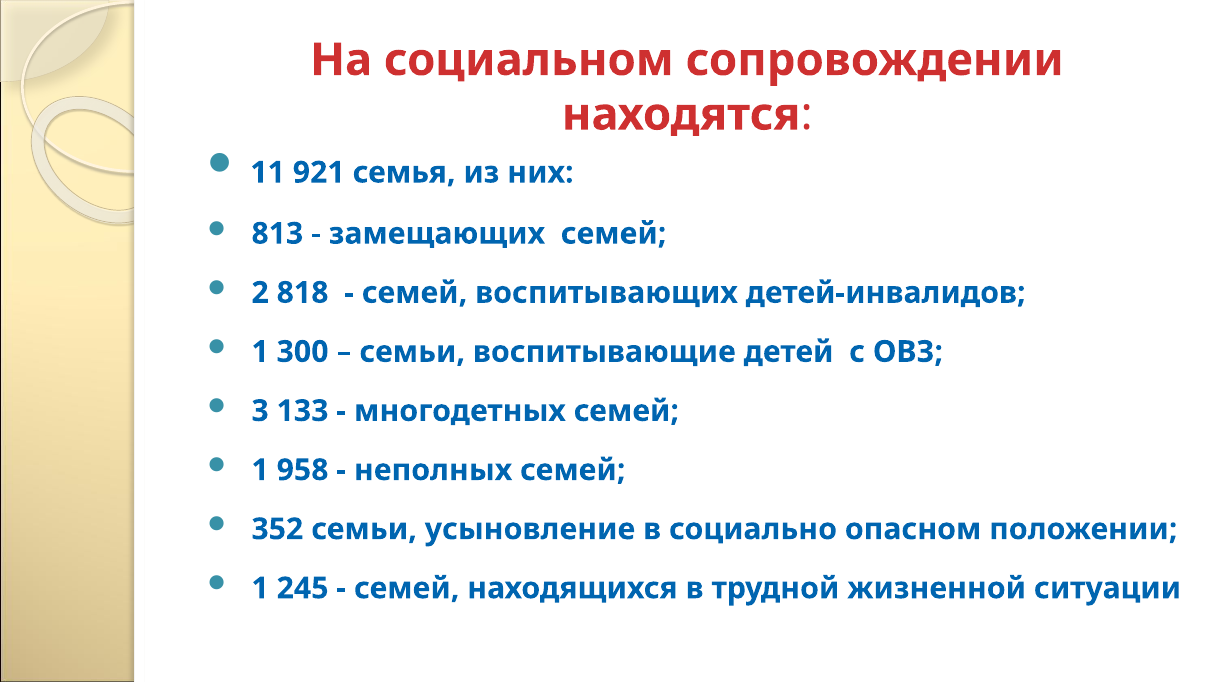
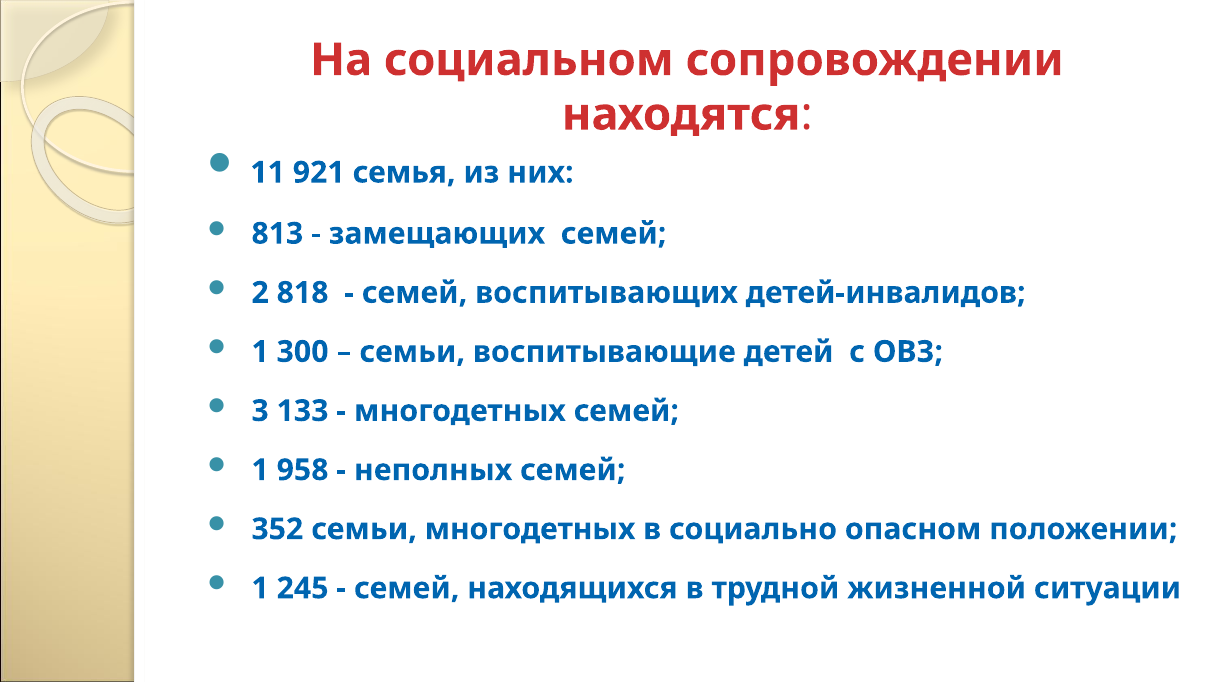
семьи усыновление: усыновление -> многодетных
